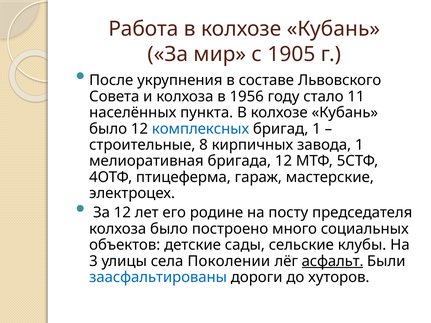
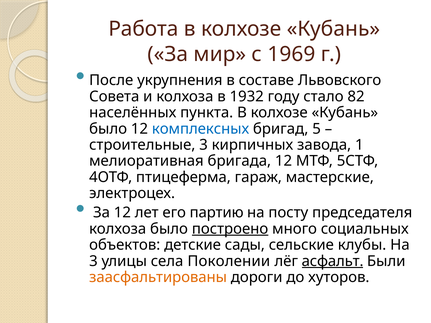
1905: 1905 -> 1969
1956: 1956 -> 1932
11: 11 -> 82
бригад 1: 1 -> 5
строительные 8: 8 -> 3
родине: родине -> партию
построено underline: none -> present
заасфальтированы colour: blue -> orange
